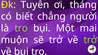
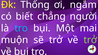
Tuyên: Tuyên -> Thống
tháng: tháng -> ngắm
tro at (21, 28) colour: light green -> light blue
